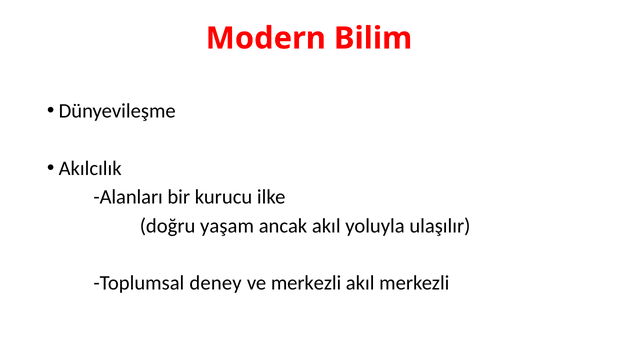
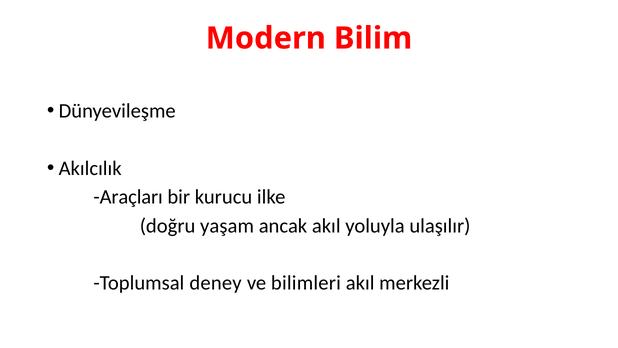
Alanları: Alanları -> Araçları
ve merkezli: merkezli -> bilimleri
